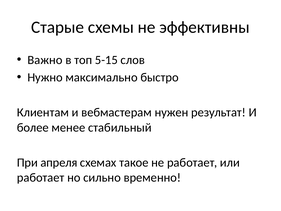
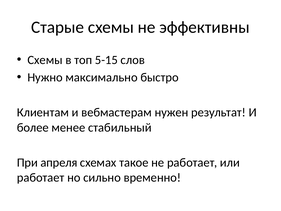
Важно at (45, 60): Важно -> Схемы
